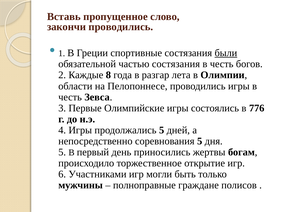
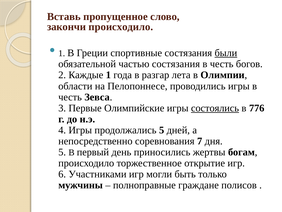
закончи проводились: проводились -> происходило
Каждые 8: 8 -> 1
состоялись underline: none -> present
соревнования 5: 5 -> 7
